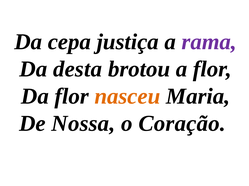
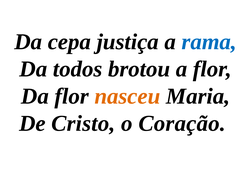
rama colour: purple -> blue
desta: desta -> todos
Nossa: Nossa -> Cristo
